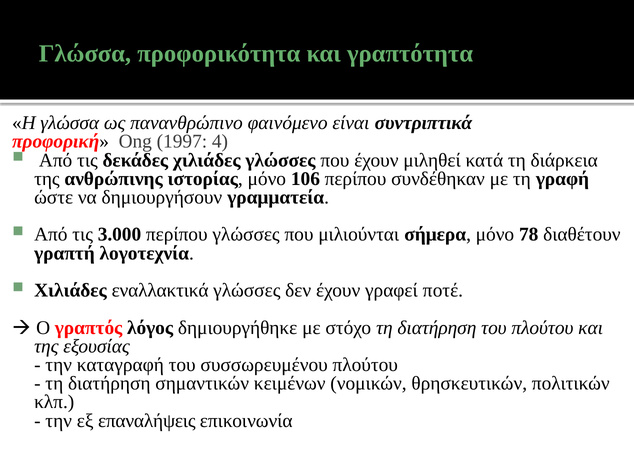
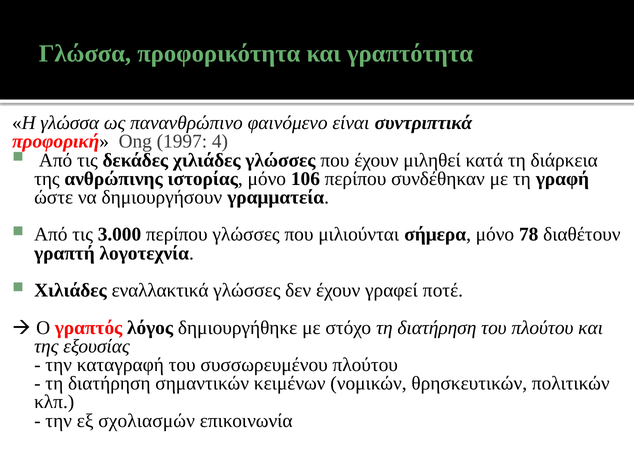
επαναλήψεις: επαναλήψεις -> σχολιασμών
